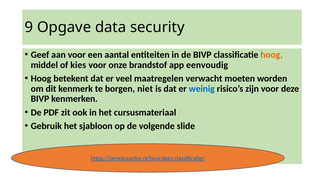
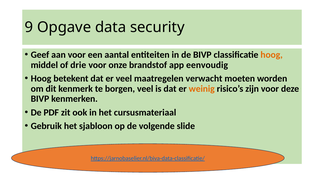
kies: kies -> drie
borgen niet: niet -> veel
weinig colour: blue -> orange
